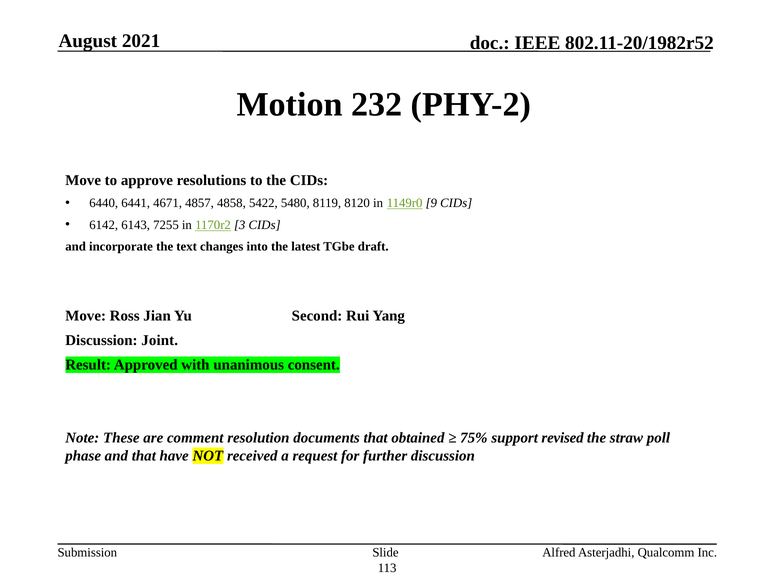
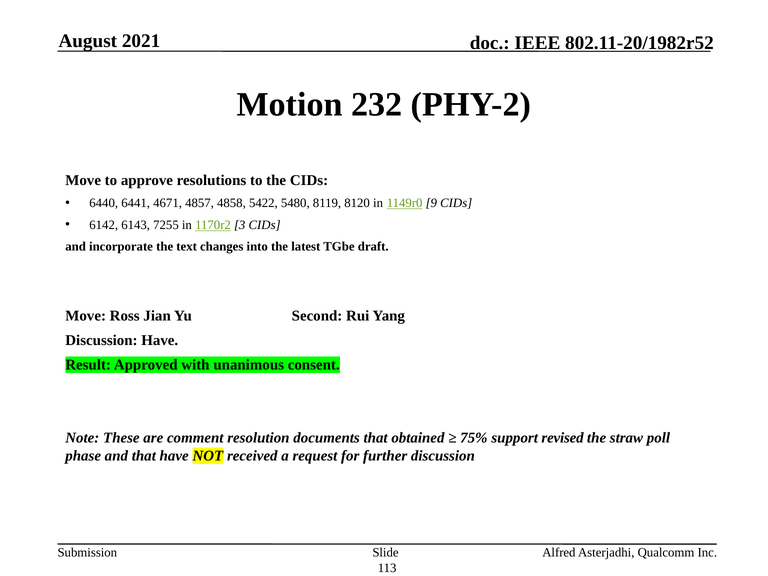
Discussion Joint: Joint -> Have
